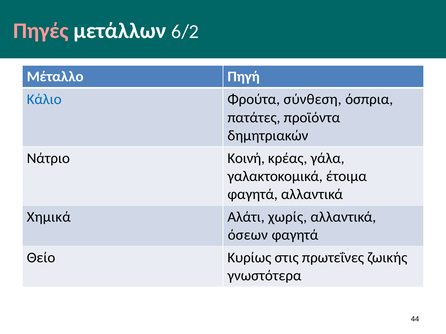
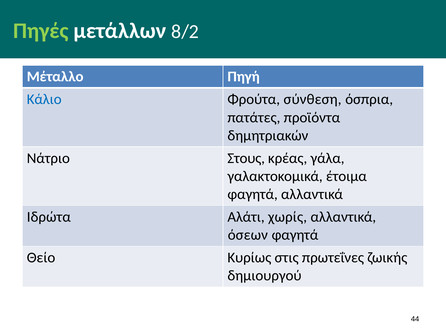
Πηγές colour: pink -> light green
6/2: 6/2 -> 8/2
Κοινή: Κοινή -> Στους
Χημικά: Χημικά -> Ιδρώτα
γνωστότερα: γνωστότερα -> δημιουργού
